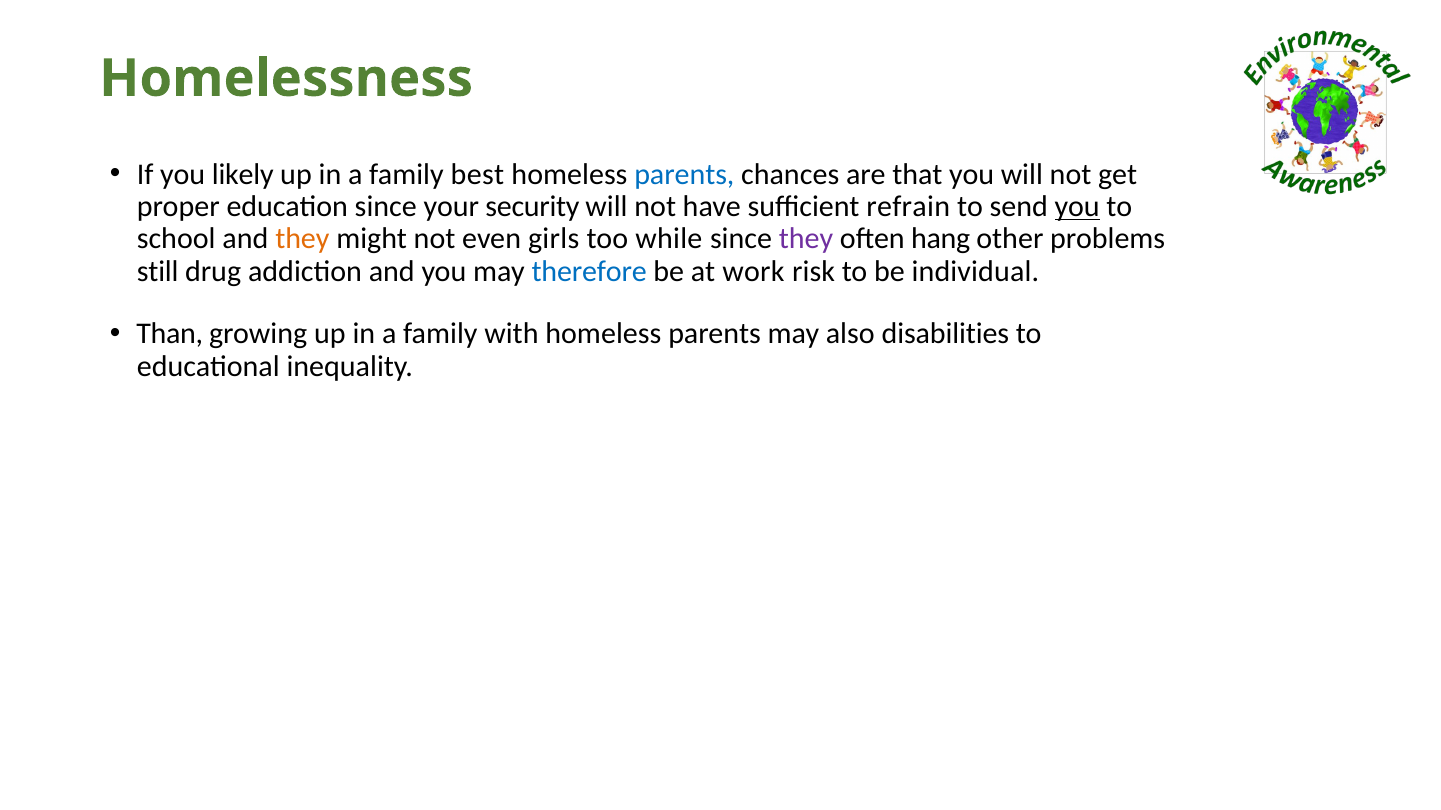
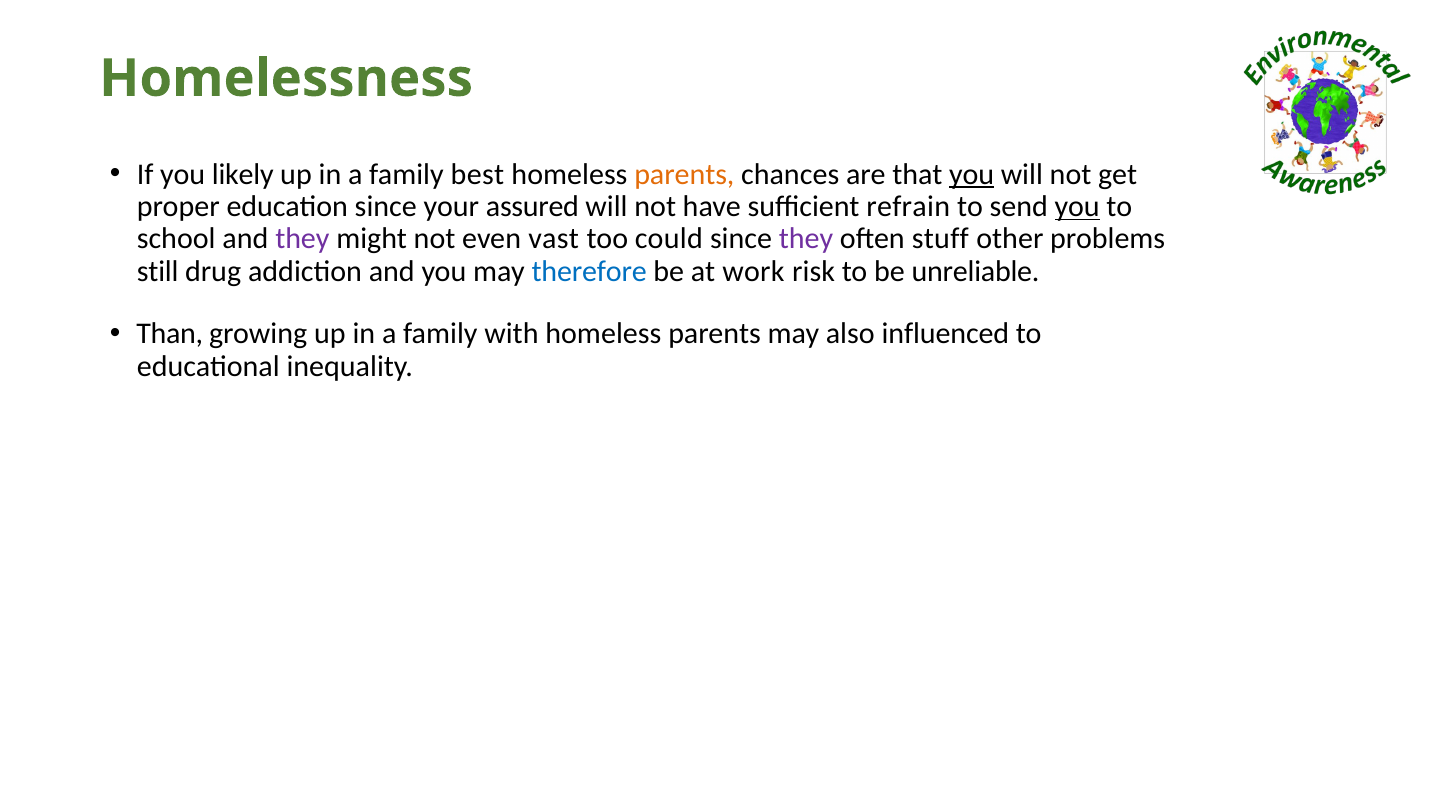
parents at (684, 174) colour: blue -> orange
you at (972, 174) underline: none -> present
security: security -> assured
they at (302, 239) colour: orange -> purple
girls: girls -> vast
while: while -> could
hang: hang -> stuff
individual: individual -> unreliable
disabilities: disabilities -> influenced
